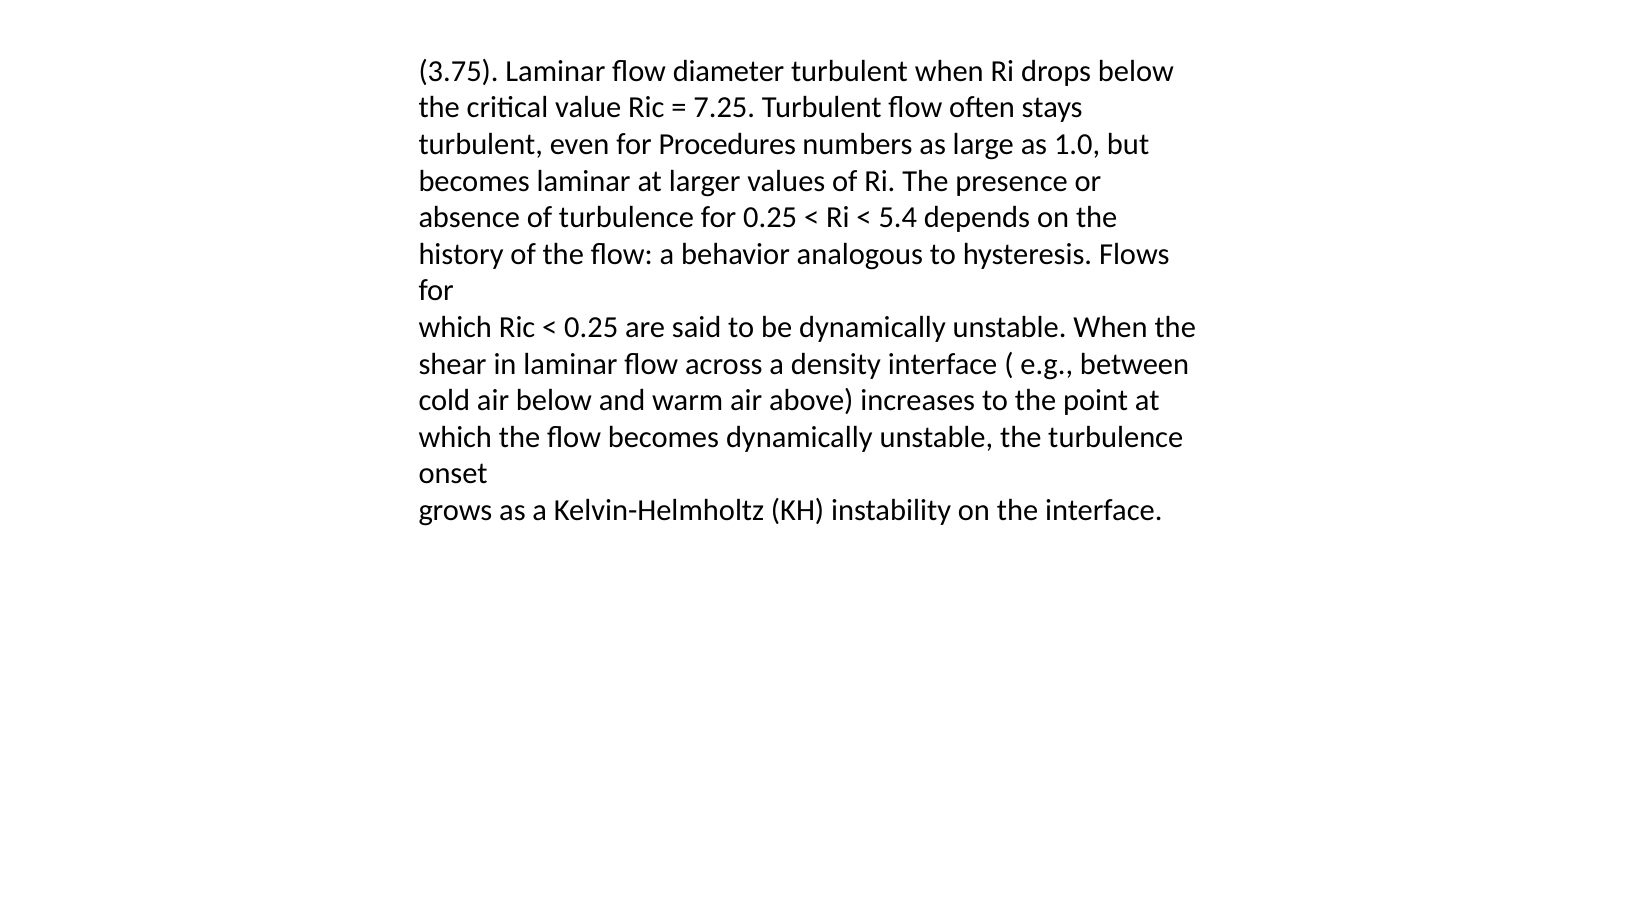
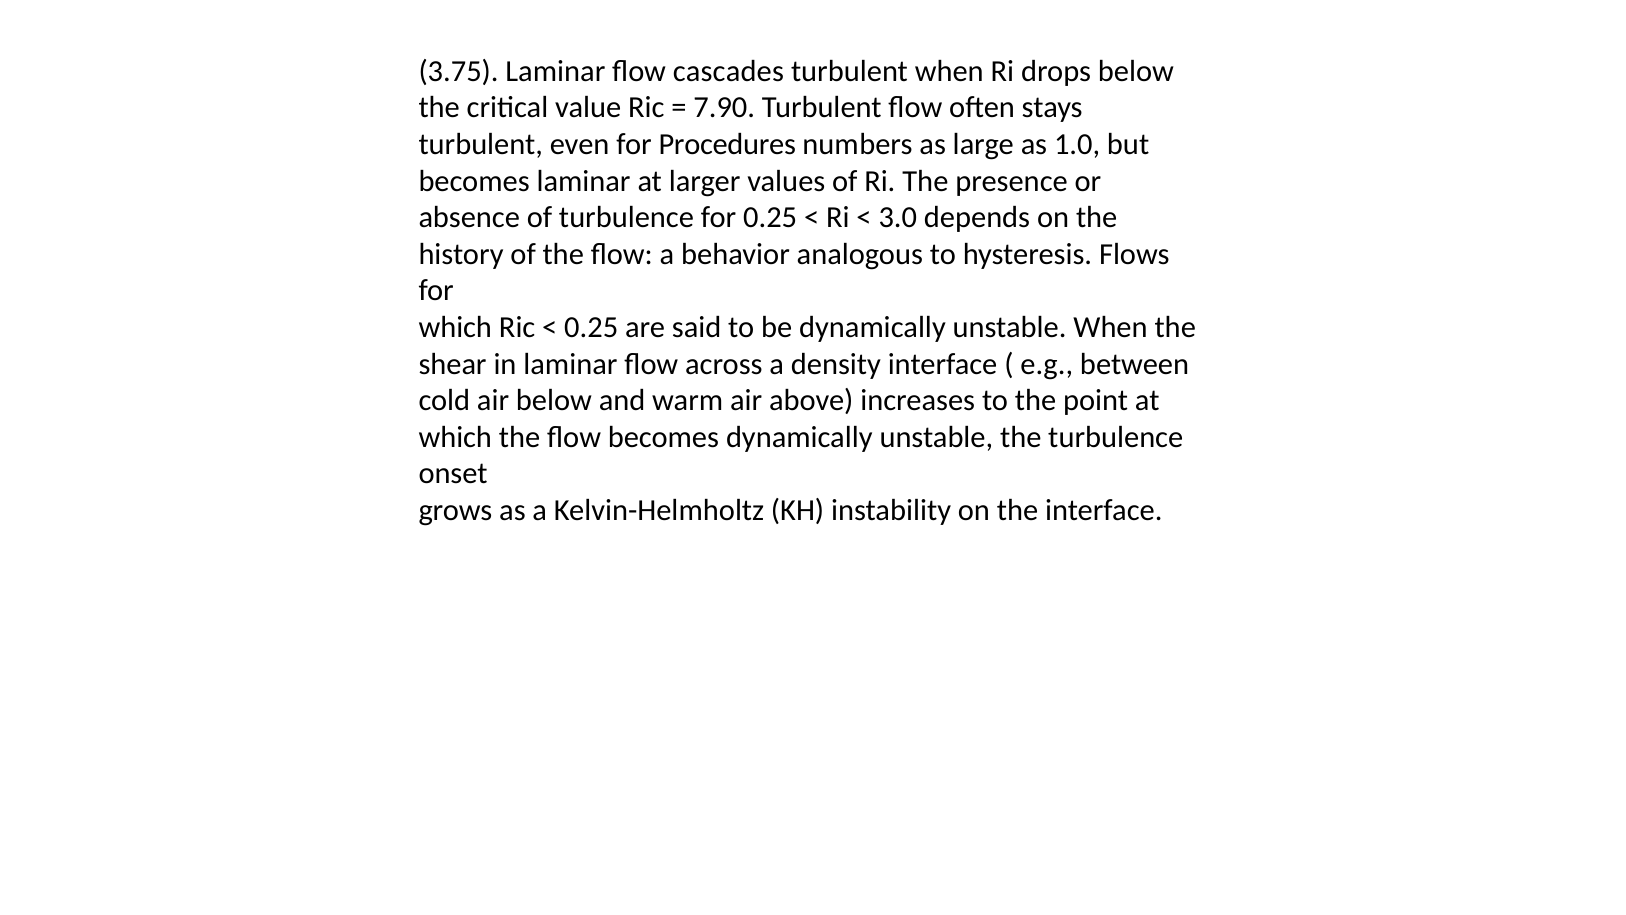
diameter: diameter -> cascades
7.25: 7.25 -> 7.90
5.4: 5.4 -> 3.0
